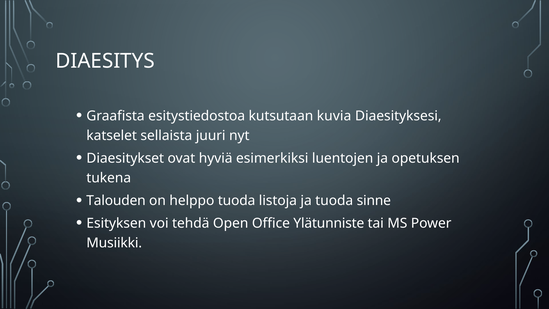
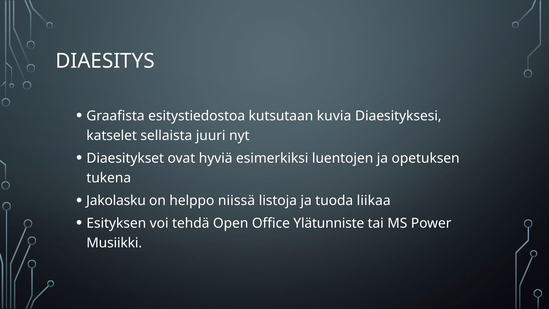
Talouden: Talouden -> Jakolasku
helppo tuoda: tuoda -> niissä
sinne: sinne -> liikaa
